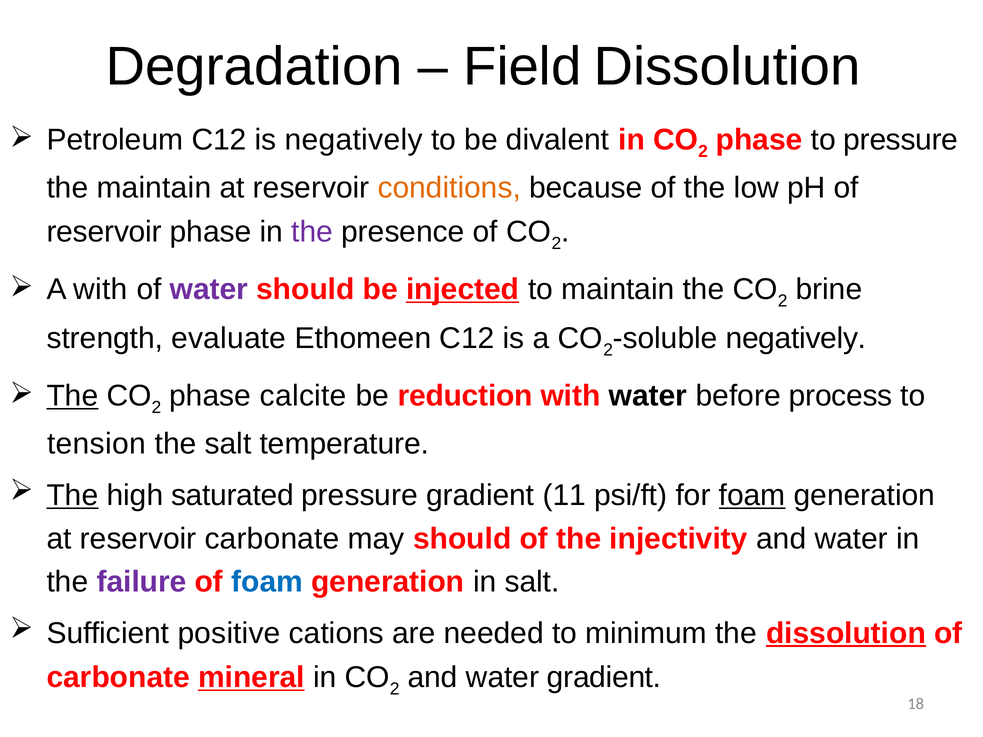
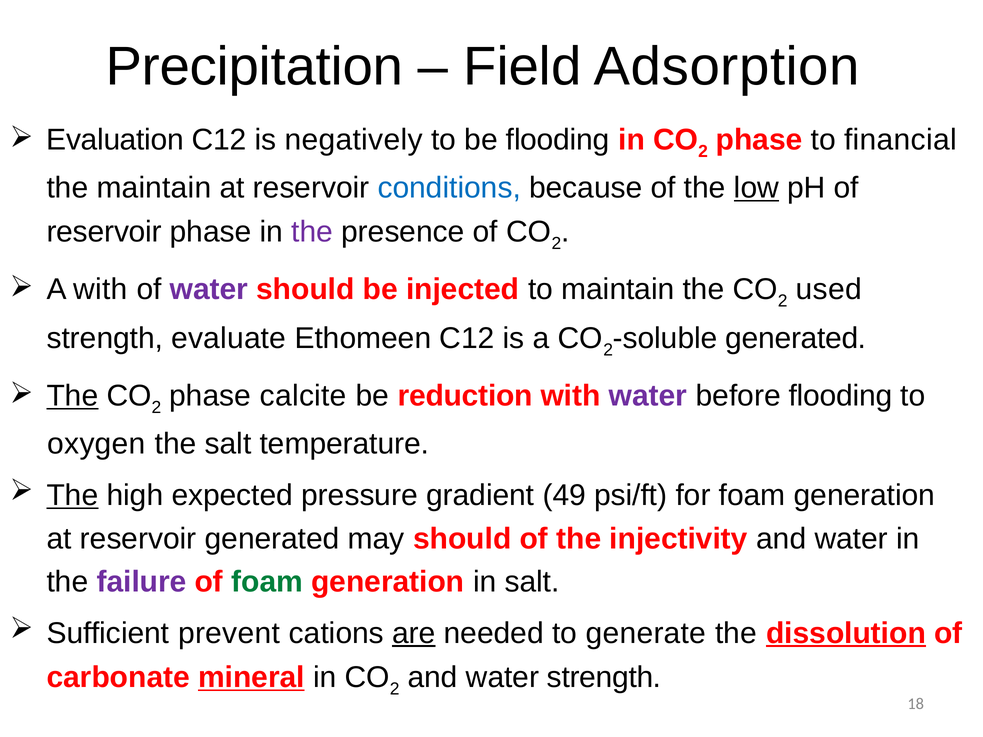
Degradation: Degradation -> Precipitation
Field Dissolution: Dissolution -> Adsorption
Petroleum: Petroleum -> Evaluation
be divalent: divalent -> flooding
to pressure: pressure -> financial
conditions colour: orange -> blue
low underline: none -> present
injected underline: present -> none
brine: brine -> used
negatively at (796, 339): negatively -> generated
water at (648, 396) colour: black -> purple
before process: process -> flooding
tension: tension -> oxygen
saturated: saturated -> expected
11: 11 -> 49
foam at (752, 496) underline: present -> none
reservoir carbonate: carbonate -> generated
foam at (267, 582) colour: blue -> green
positive: positive -> prevent
are underline: none -> present
minimum: minimum -> generate
water gradient: gradient -> strength
